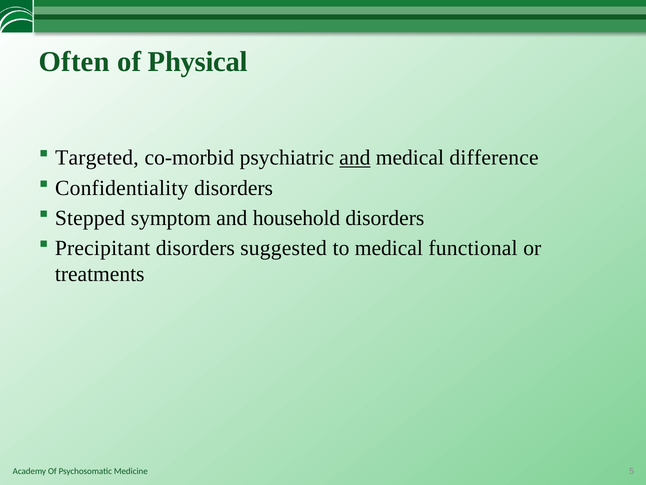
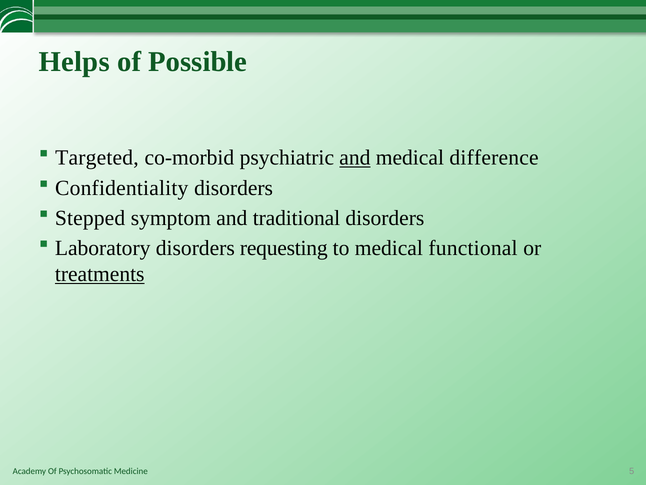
Often: Often -> Helps
Physical: Physical -> Possible
household: household -> traditional
Precipitant: Precipitant -> Laboratory
suggested: suggested -> requesting
treatments underline: none -> present
